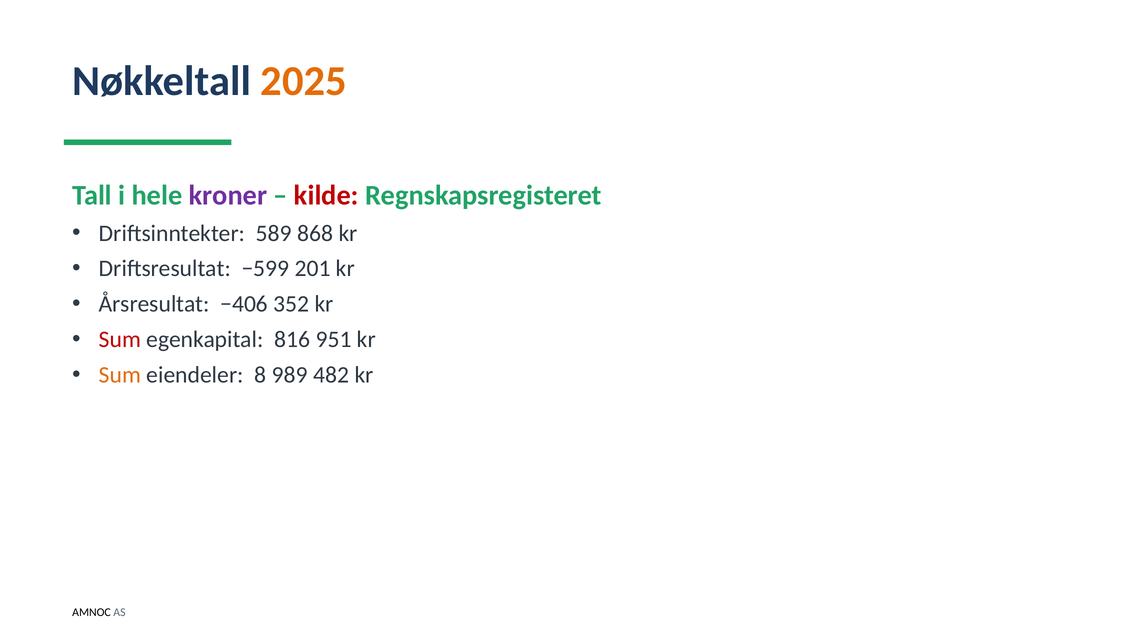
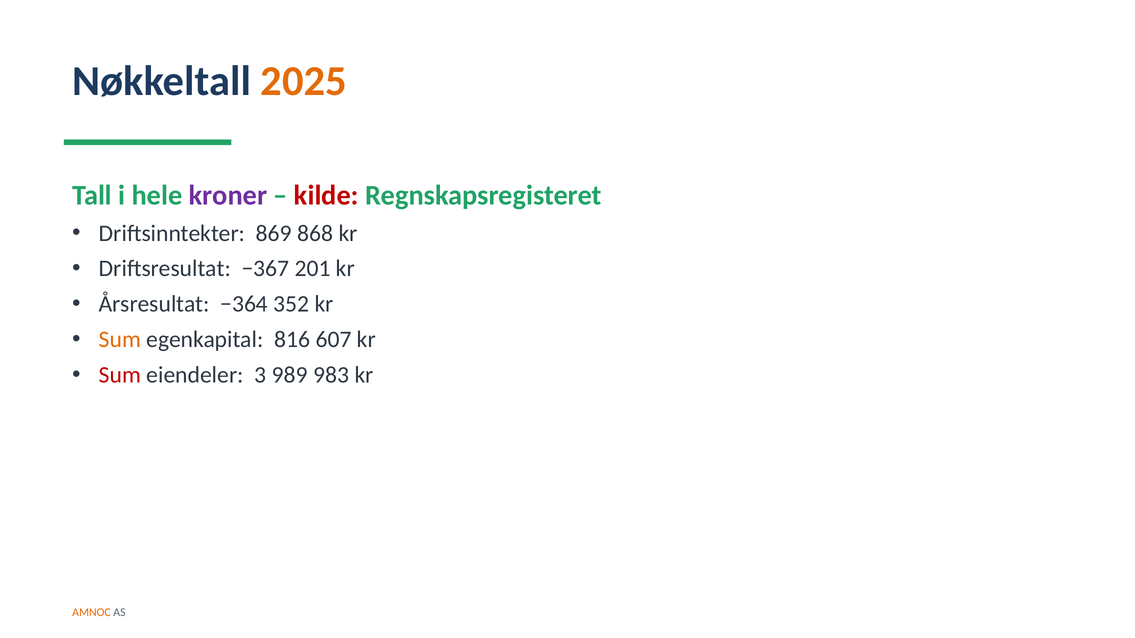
589: 589 -> 869
−599: −599 -> −367
−406: −406 -> −364
Sum at (120, 340) colour: red -> orange
951: 951 -> 607
Sum at (120, 375) colour: orange -> red
8: 8 -> 3
482: 482 -> 983
AMNOC colour: black -> orange
